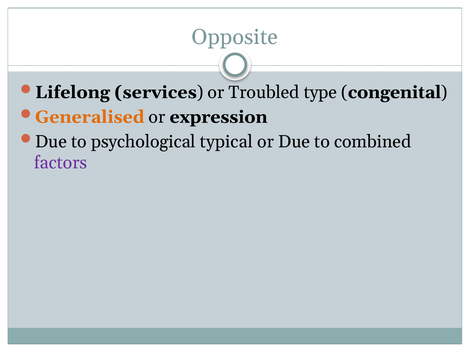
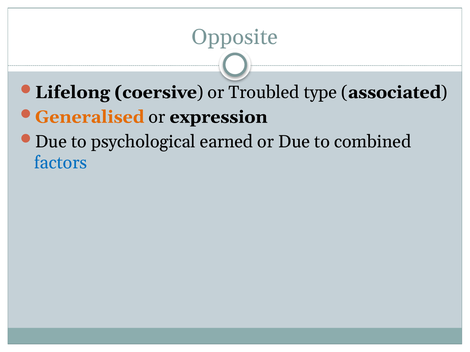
services: services -> coersive
congenital: congenital -> associated
typical: typical -> earned
factors colour: purple -> blue
